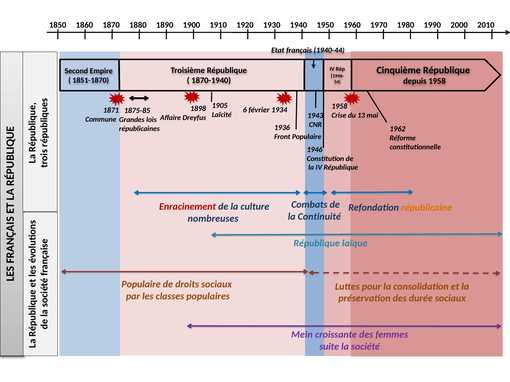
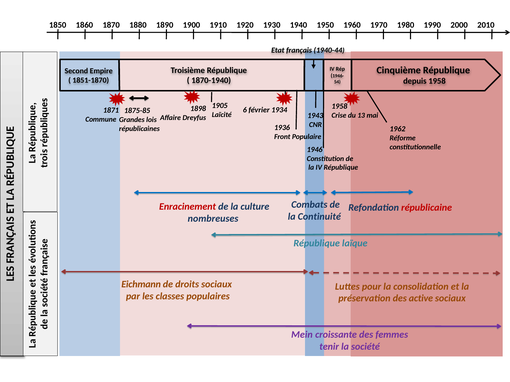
républicaine colour: orange -> red
Populaire at (141, 285): Populaire -> Eichmann
durée: durée -> active
suite: suite -> tenir
